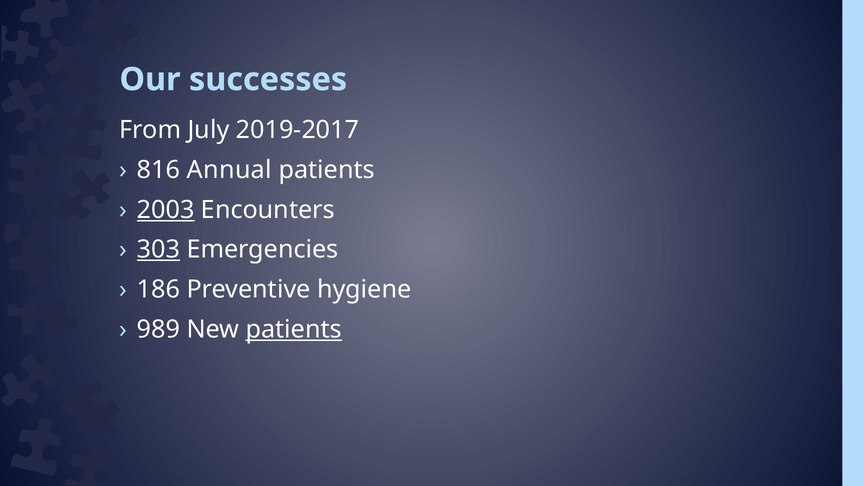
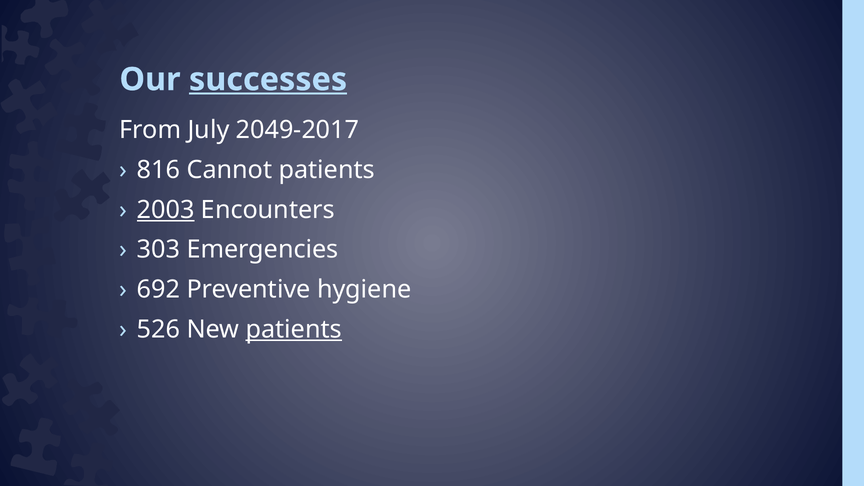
successes underline: none -> present
2019-2017: 2019-2017 -> 2049-2017
Annual: Annual -> Cannot
303 underline: present -> none
186: 186 -> 692
989: 989 -> 526
